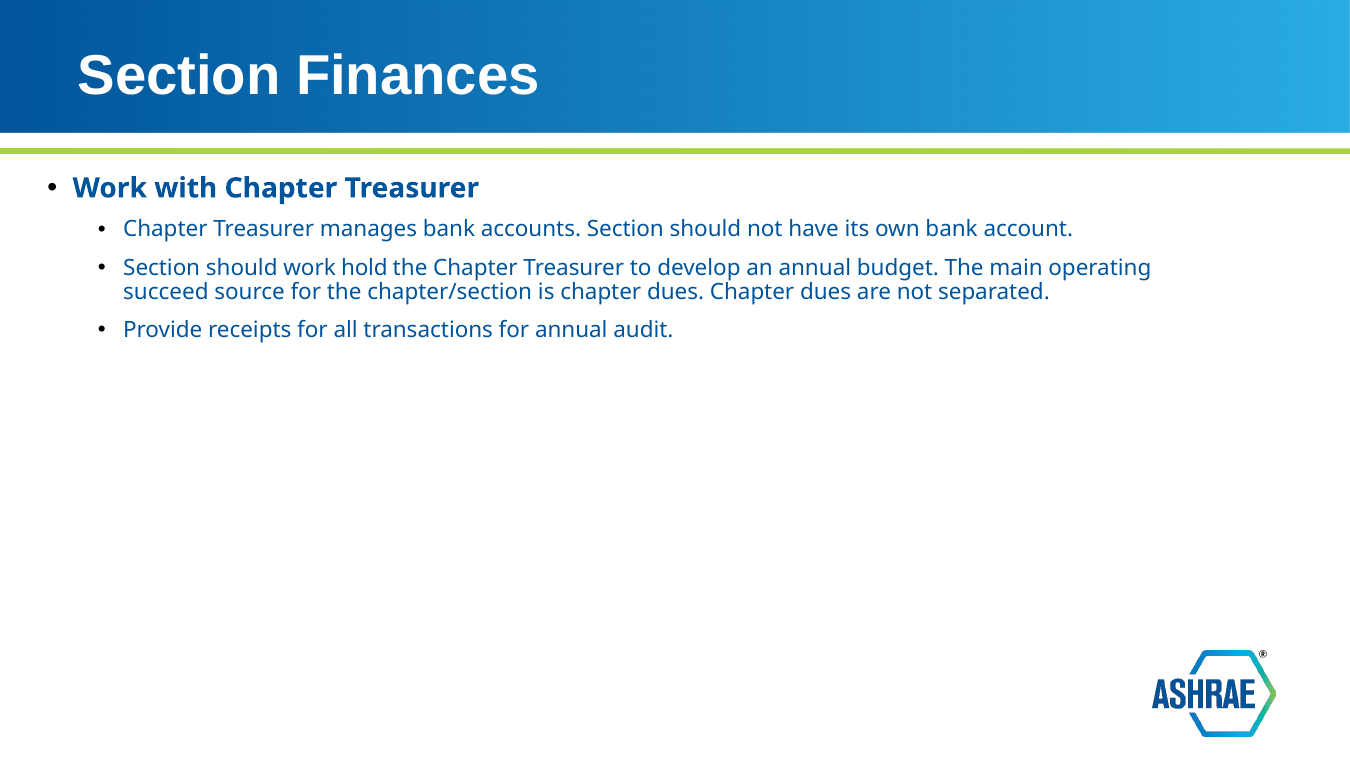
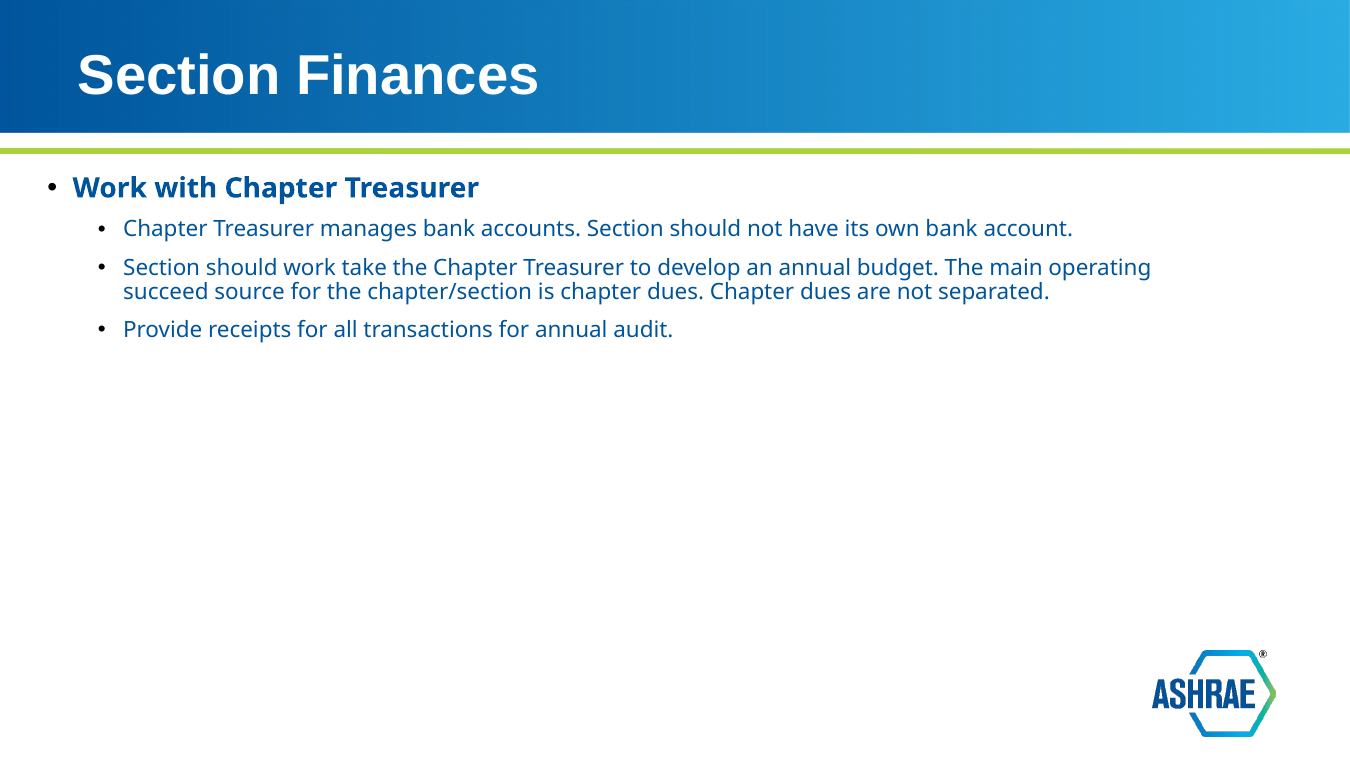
hold: hold -> take
